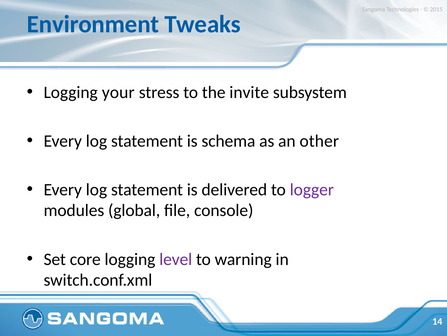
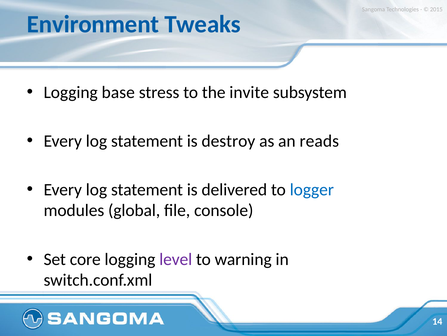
your: your -> base
schema: schema -> destroy
other: other -> reads
logger colour: purple -> blue
